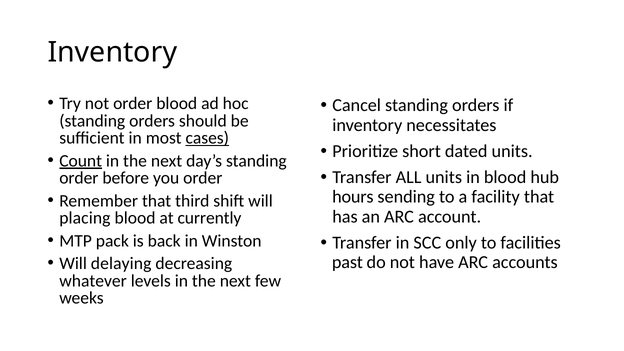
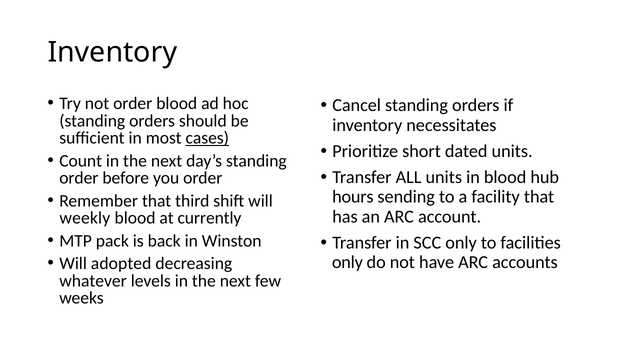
Count underline: present -> none
placing: placing -> weekly
delaying: delaying -> adopted
past at (347, 262): past -> only
